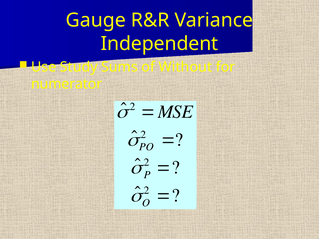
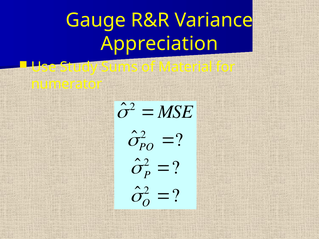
Independent: Independent -> Appreciation
Without: Without -> Material
